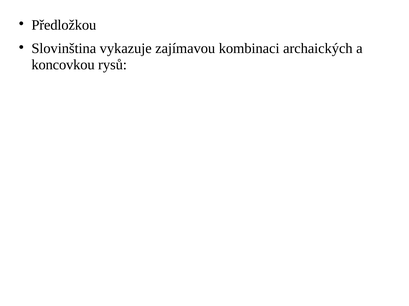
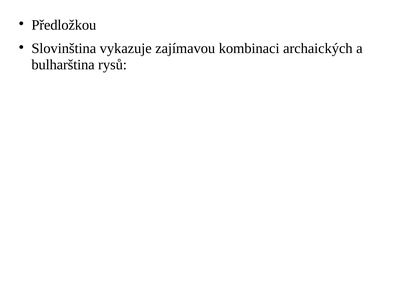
koncovkou: koncovkou -> bulharština
